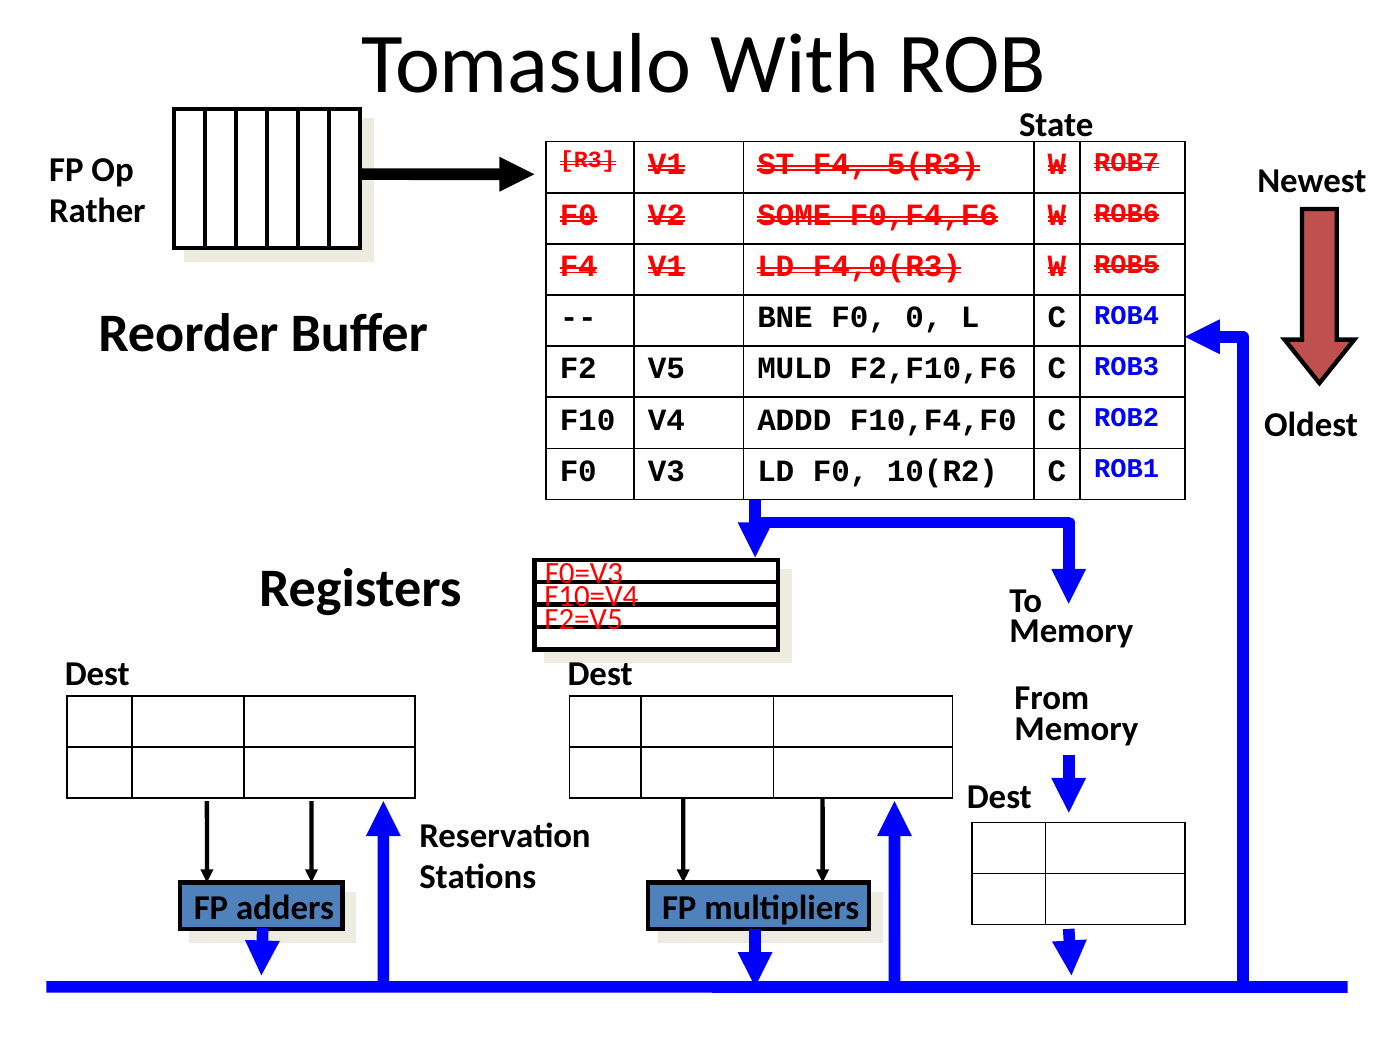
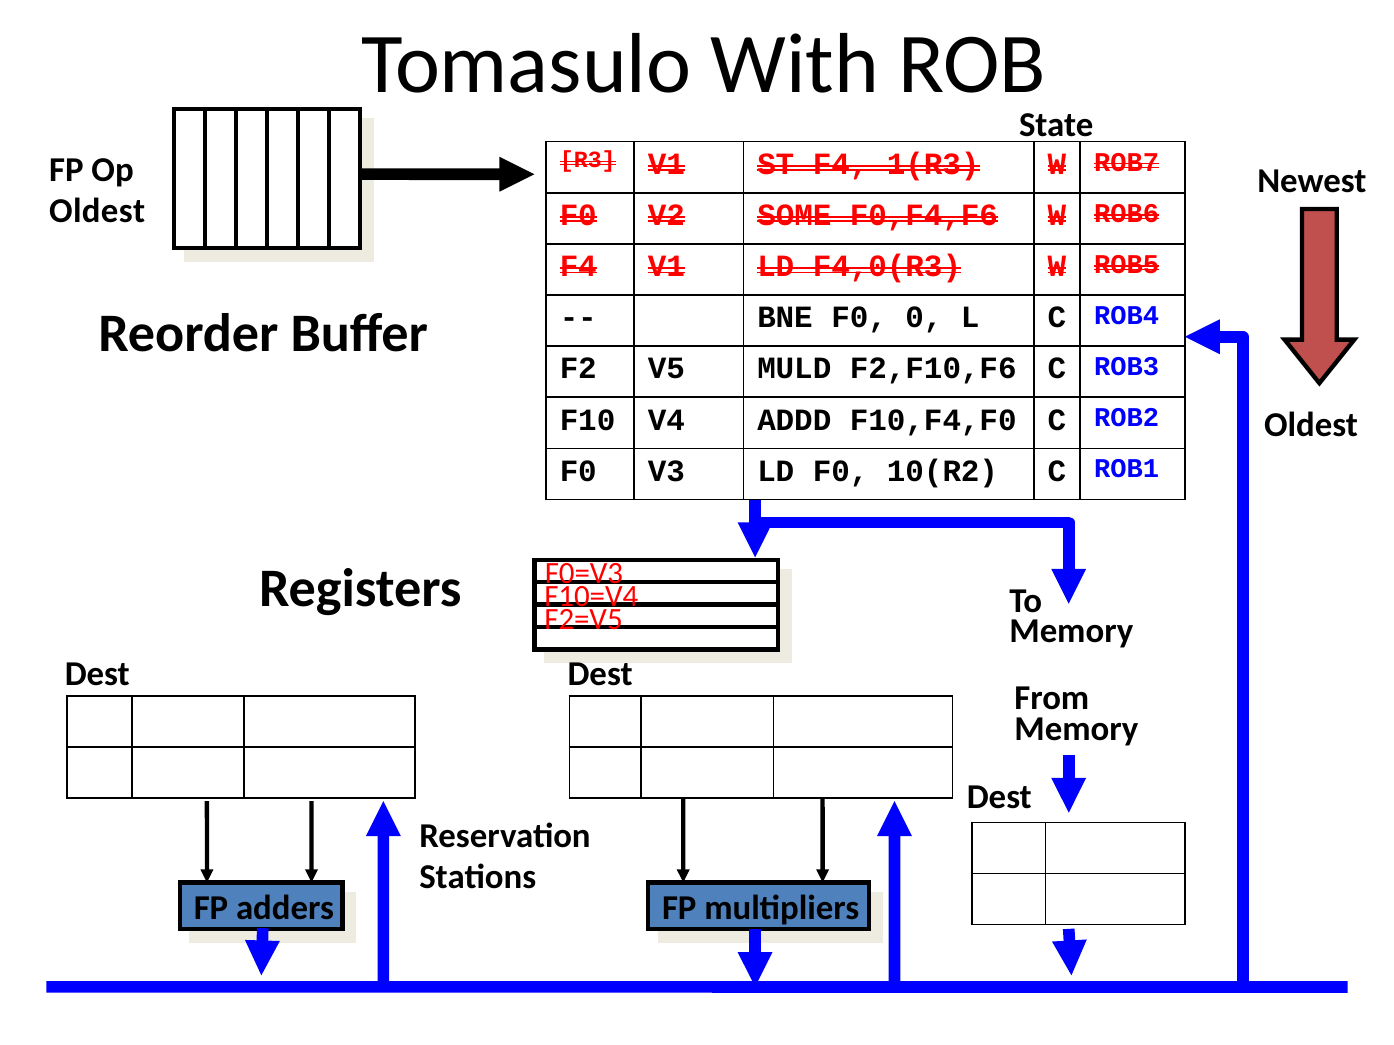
5(R3: 5(R3 -> 1(R3
Rather at (97, 212): Rather -> Oldest
